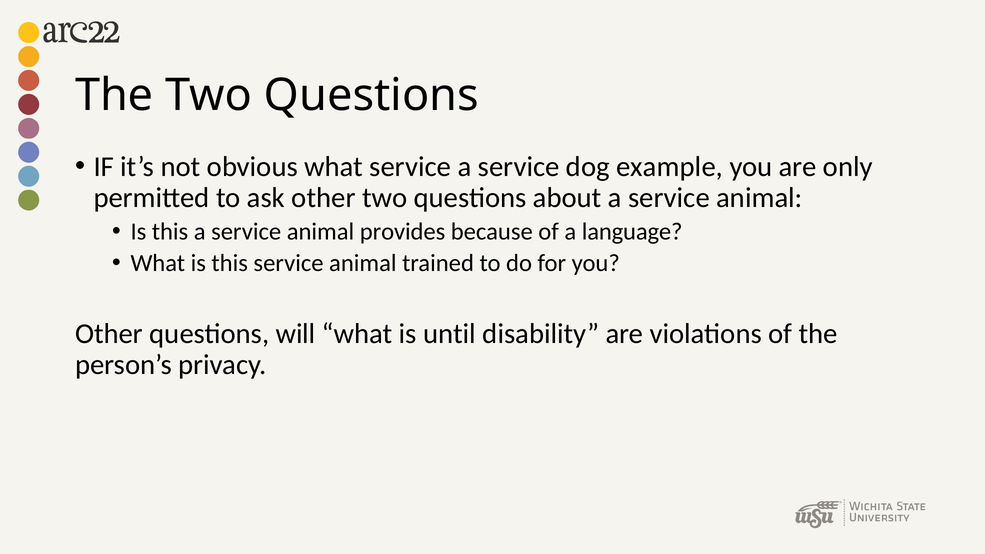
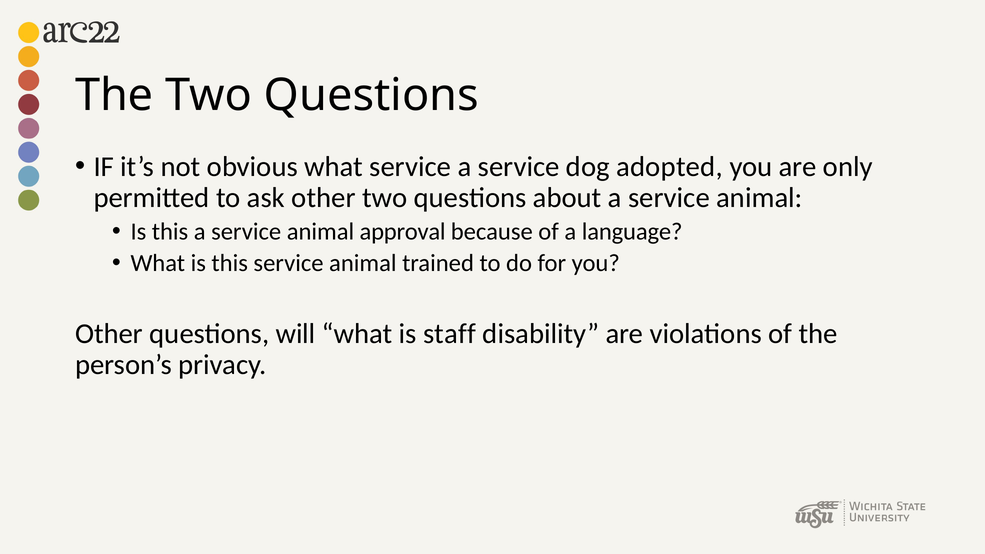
example: example -> adopted
provides: provides -> approval
until: until -> staff
